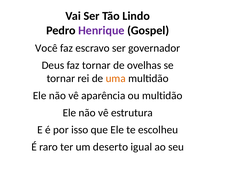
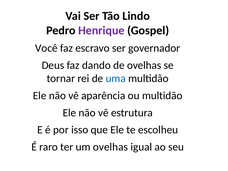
faz tornar: tornar -> dando
uma colour: orange -> blue
um deserto: deserto -> ovelhas
